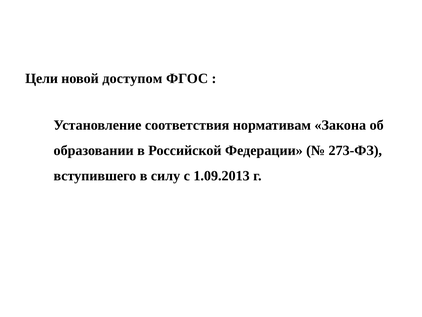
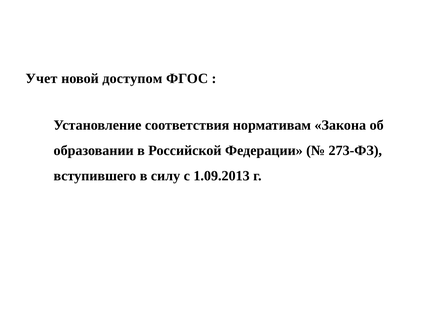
Цели: Цели -> Учет
